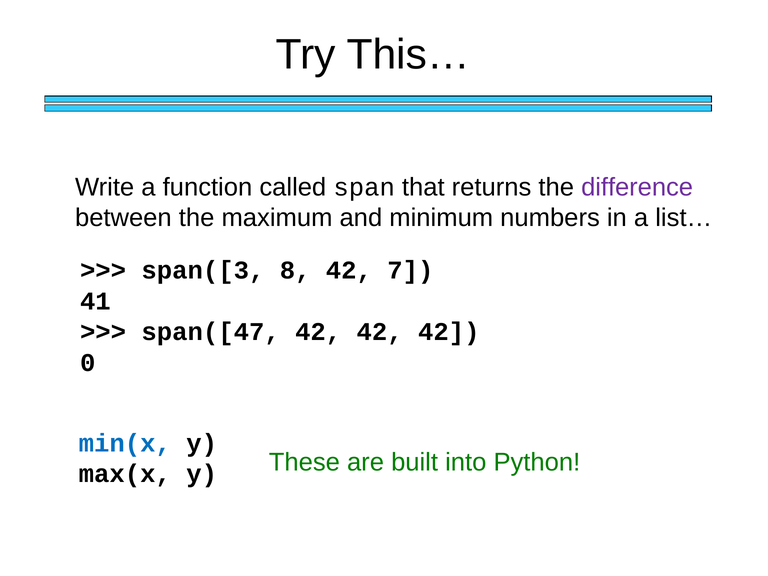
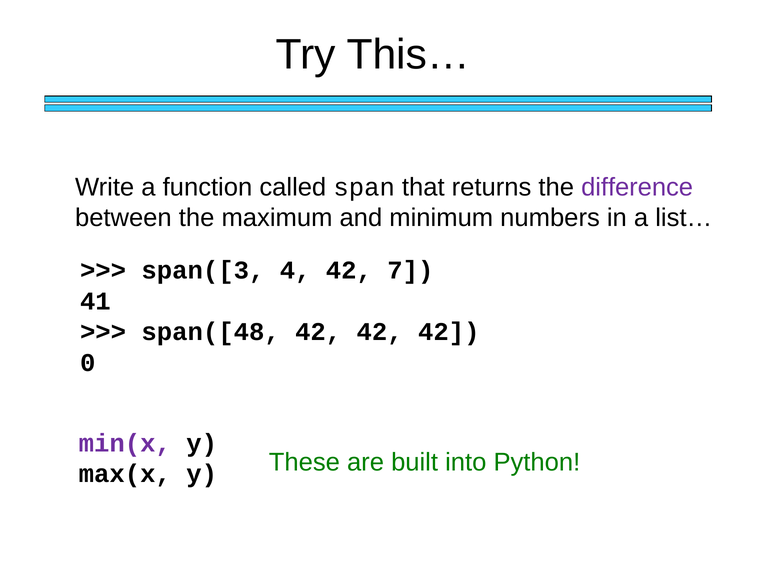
8: 8 -> 4
span([47: span([47 -> span([48
min(x colour: blue -> purple
